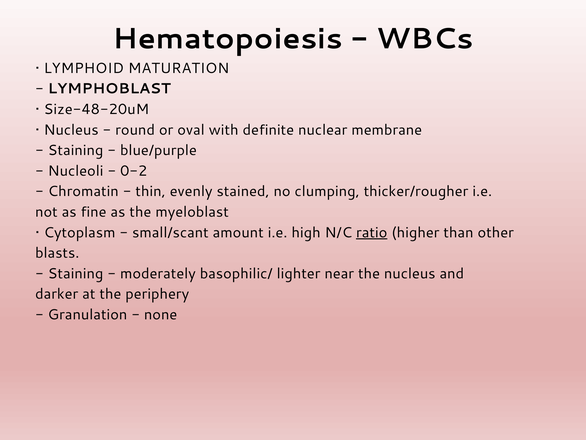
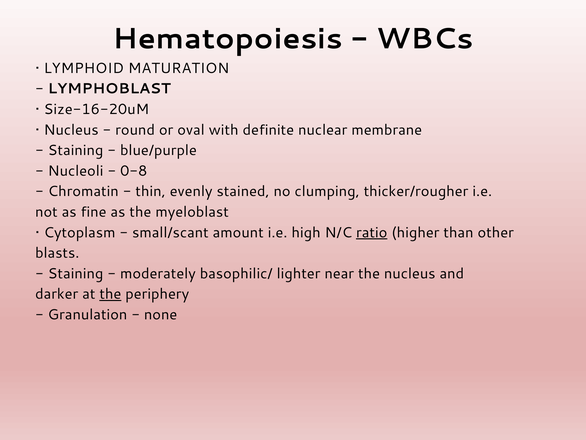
Size-48-20uM: Size-48-20uM -> Size-16-20uM
0-2: 0-2 -> 0-8
the at (110, 294) underline: none -> present
